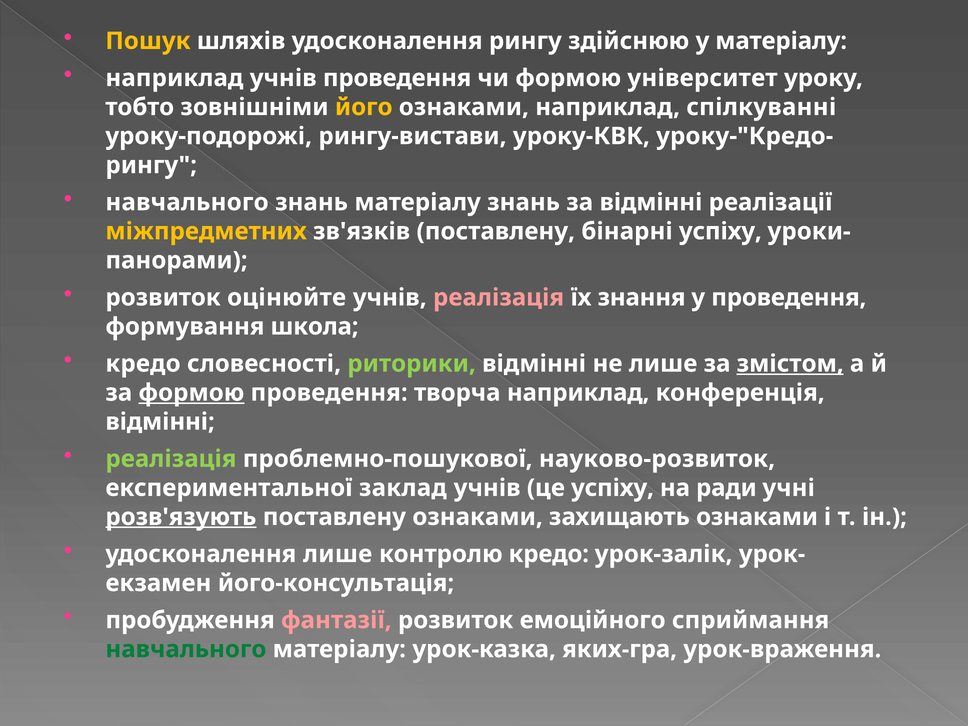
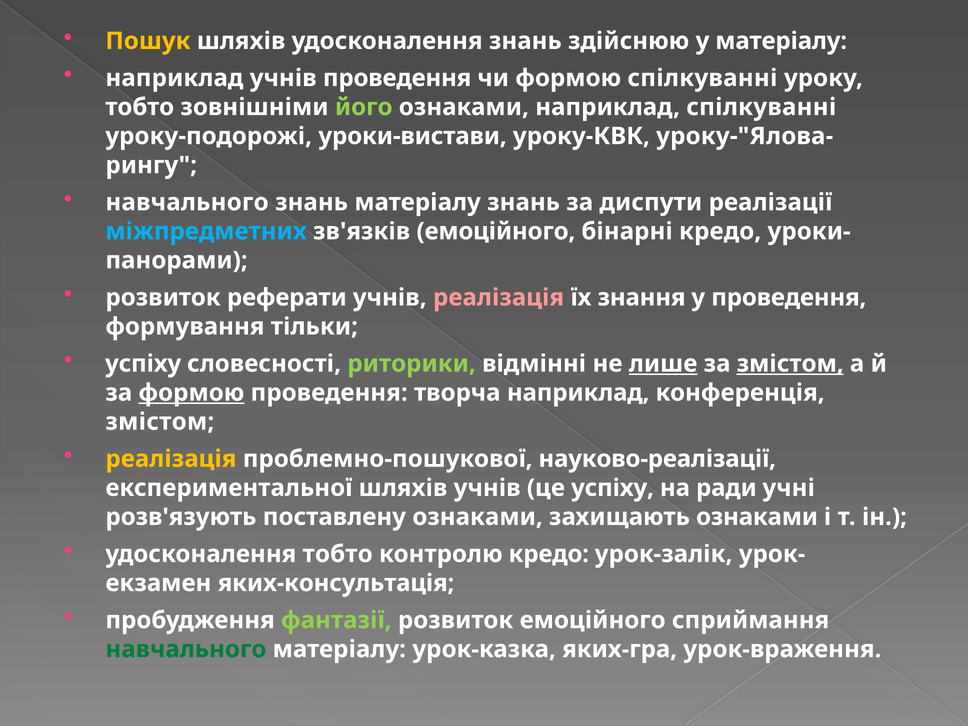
удосконалення рингу: рингу -> знань
формою університет: університет -> спілкуванні
його colour: yellow -> light green
рингу-вистави: рингу-вистави -> уроки-вистави
уроку-"Кредо-: уроку-"Кредо- -> уроку-"Ялова-
за відмінні: відмінні -> диспути
міжпредметних colour: yellow -> light blue
зв'язків поставлену: поставлену -> емоційного
бінарні успіху: успіху -> кредо
оцінюйте: оцінюйте -> реферати
школа: школа -> тільки
кредо at (143, 364): кредо -> успіху
лише at (663, 364) underline: none -> present
відмінні at (160, 422): відмінні -> змістом
реалізація at (171, 459) colour: light green -> yellow
науково-розвиток: науково-розвиток -> науково-реалізації
експериментальної заклад: заклад -> шляхів
розв'язують underline: present -> none
удосконалення лише: лише -> тобто
його-консультація: його-консультація -> яких-консультація
фантазії colour: pink -> light green
